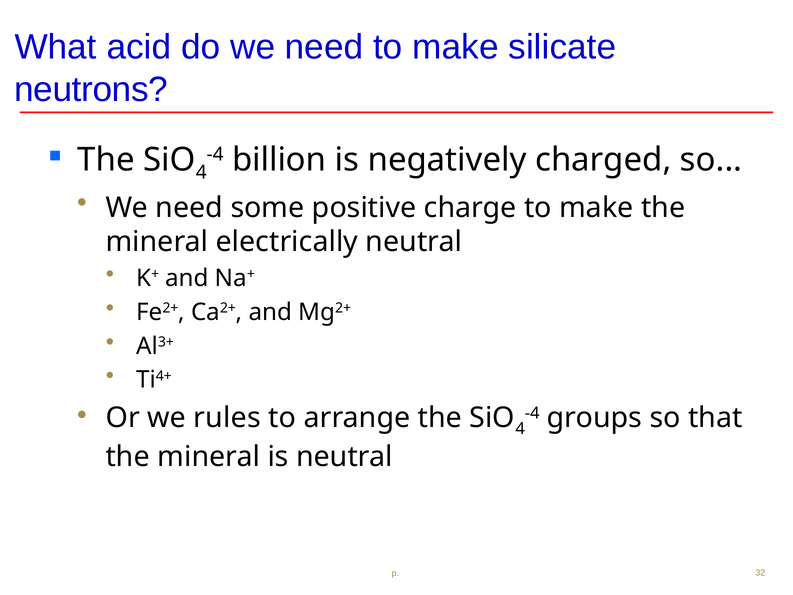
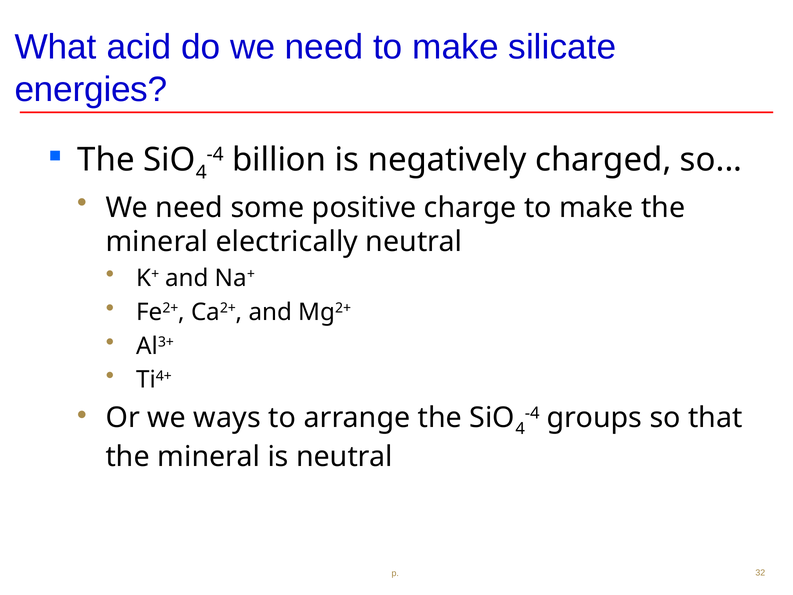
neutrons: neutrons -> energies
rules: rules -> ways
